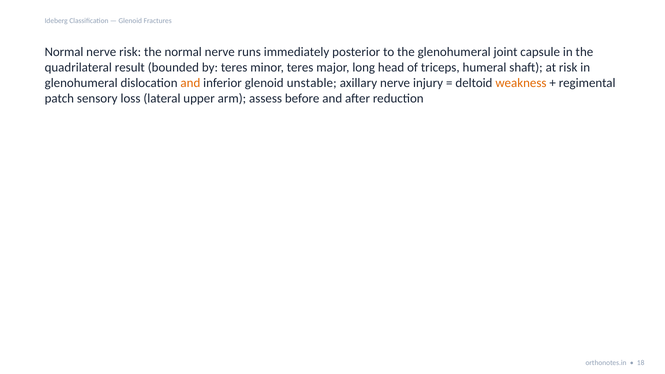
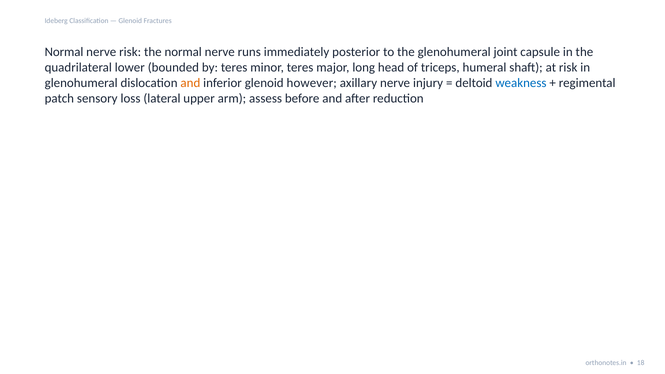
result: result -> lower
unstable: unstable -> however
weakness colour: orange -> blue
